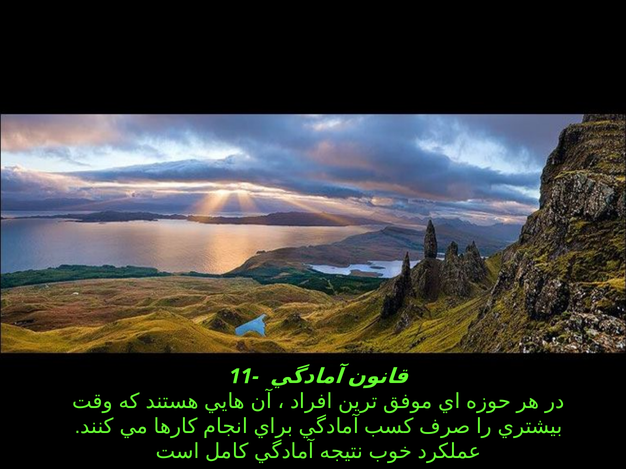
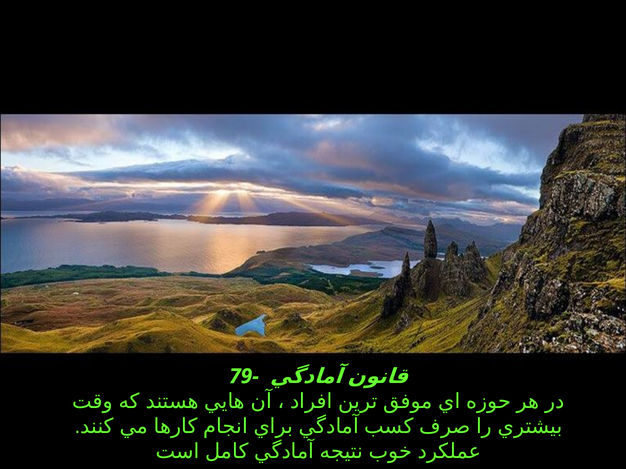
11-: 11- -> 79-
